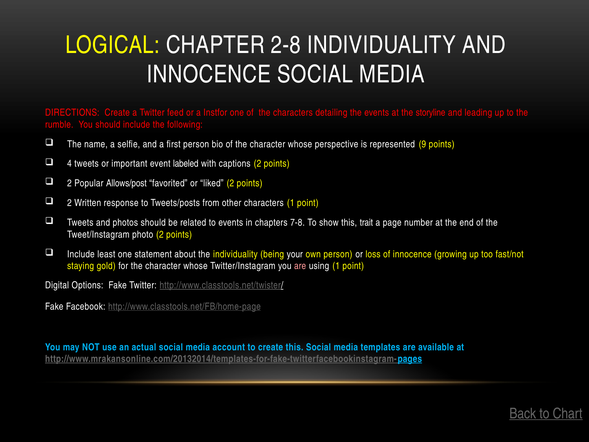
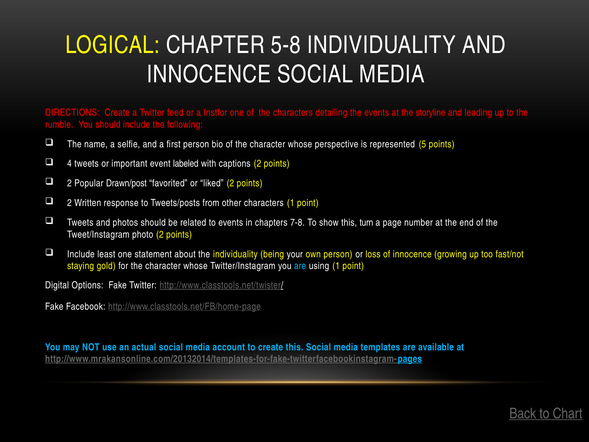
2-8: 2-8 -> 5-8
9: 9 -> 5
Allows/post: Allows/post -> Drawn/post
trait: trait -> turn
are at (300, 266) colour: pink -> light blue
